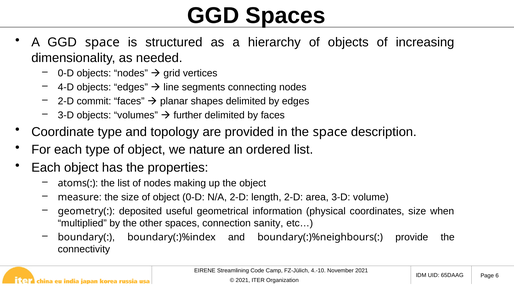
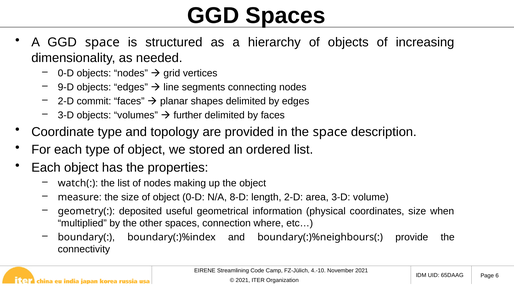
4-D: 4-D -> 9-D
nature: nature -> stored
atoms(: atoms( -> watch(
N/A 2-D: 2-D -> 8-D
sanity: sanity -> where
